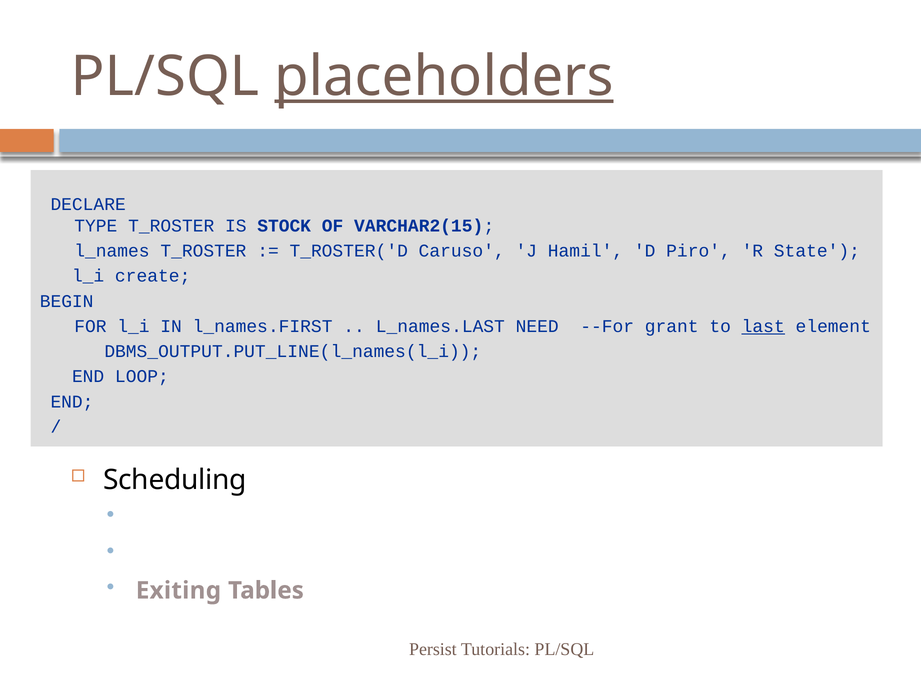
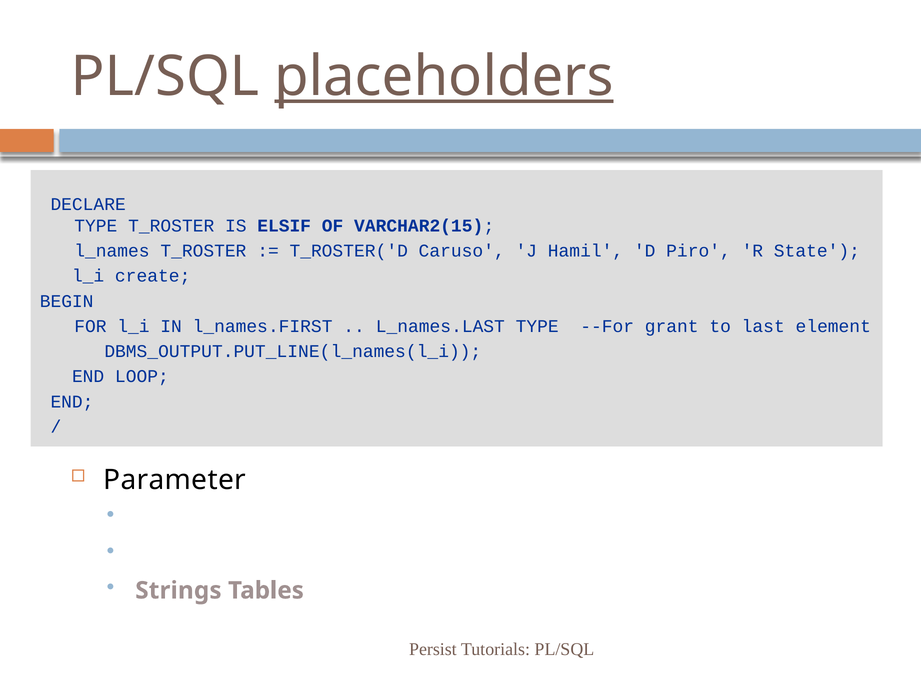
STOCK: STOCK -> ELSIF
L_names.LAST NEED: NEED -> TYPE
last underline: present -> none
Scheduling: Scheduling -> Parameter
Exiting: Exiting -> Strings
